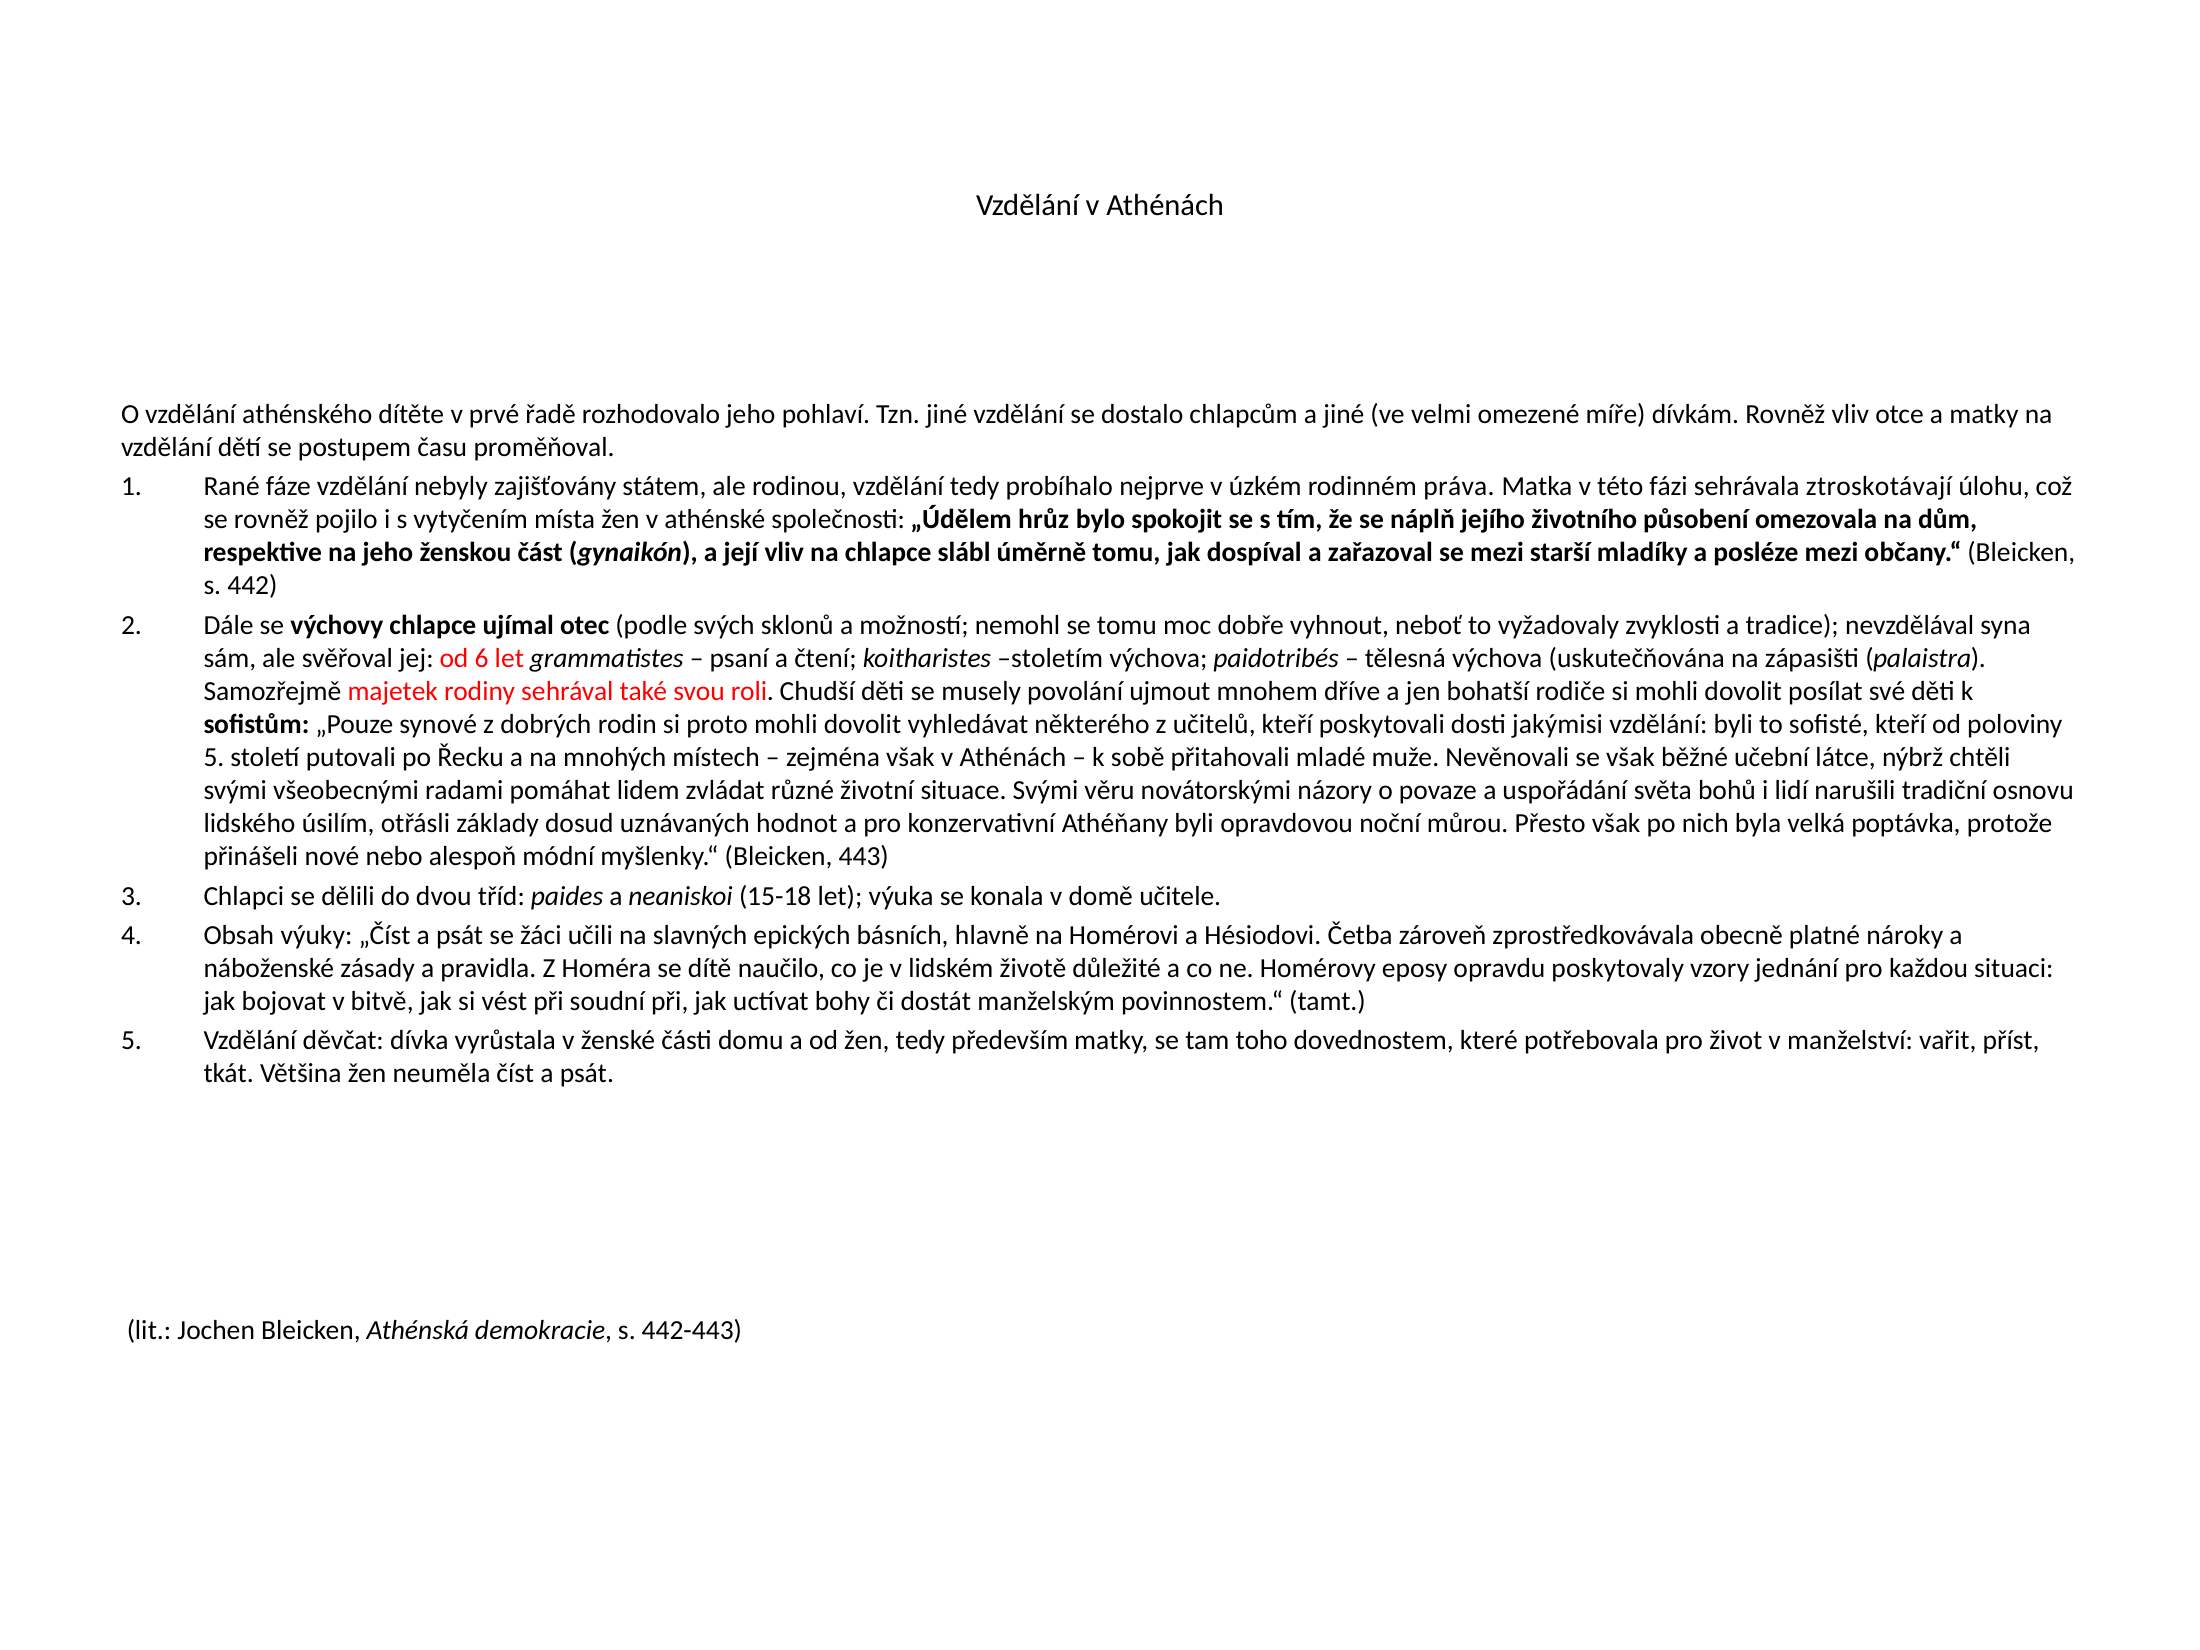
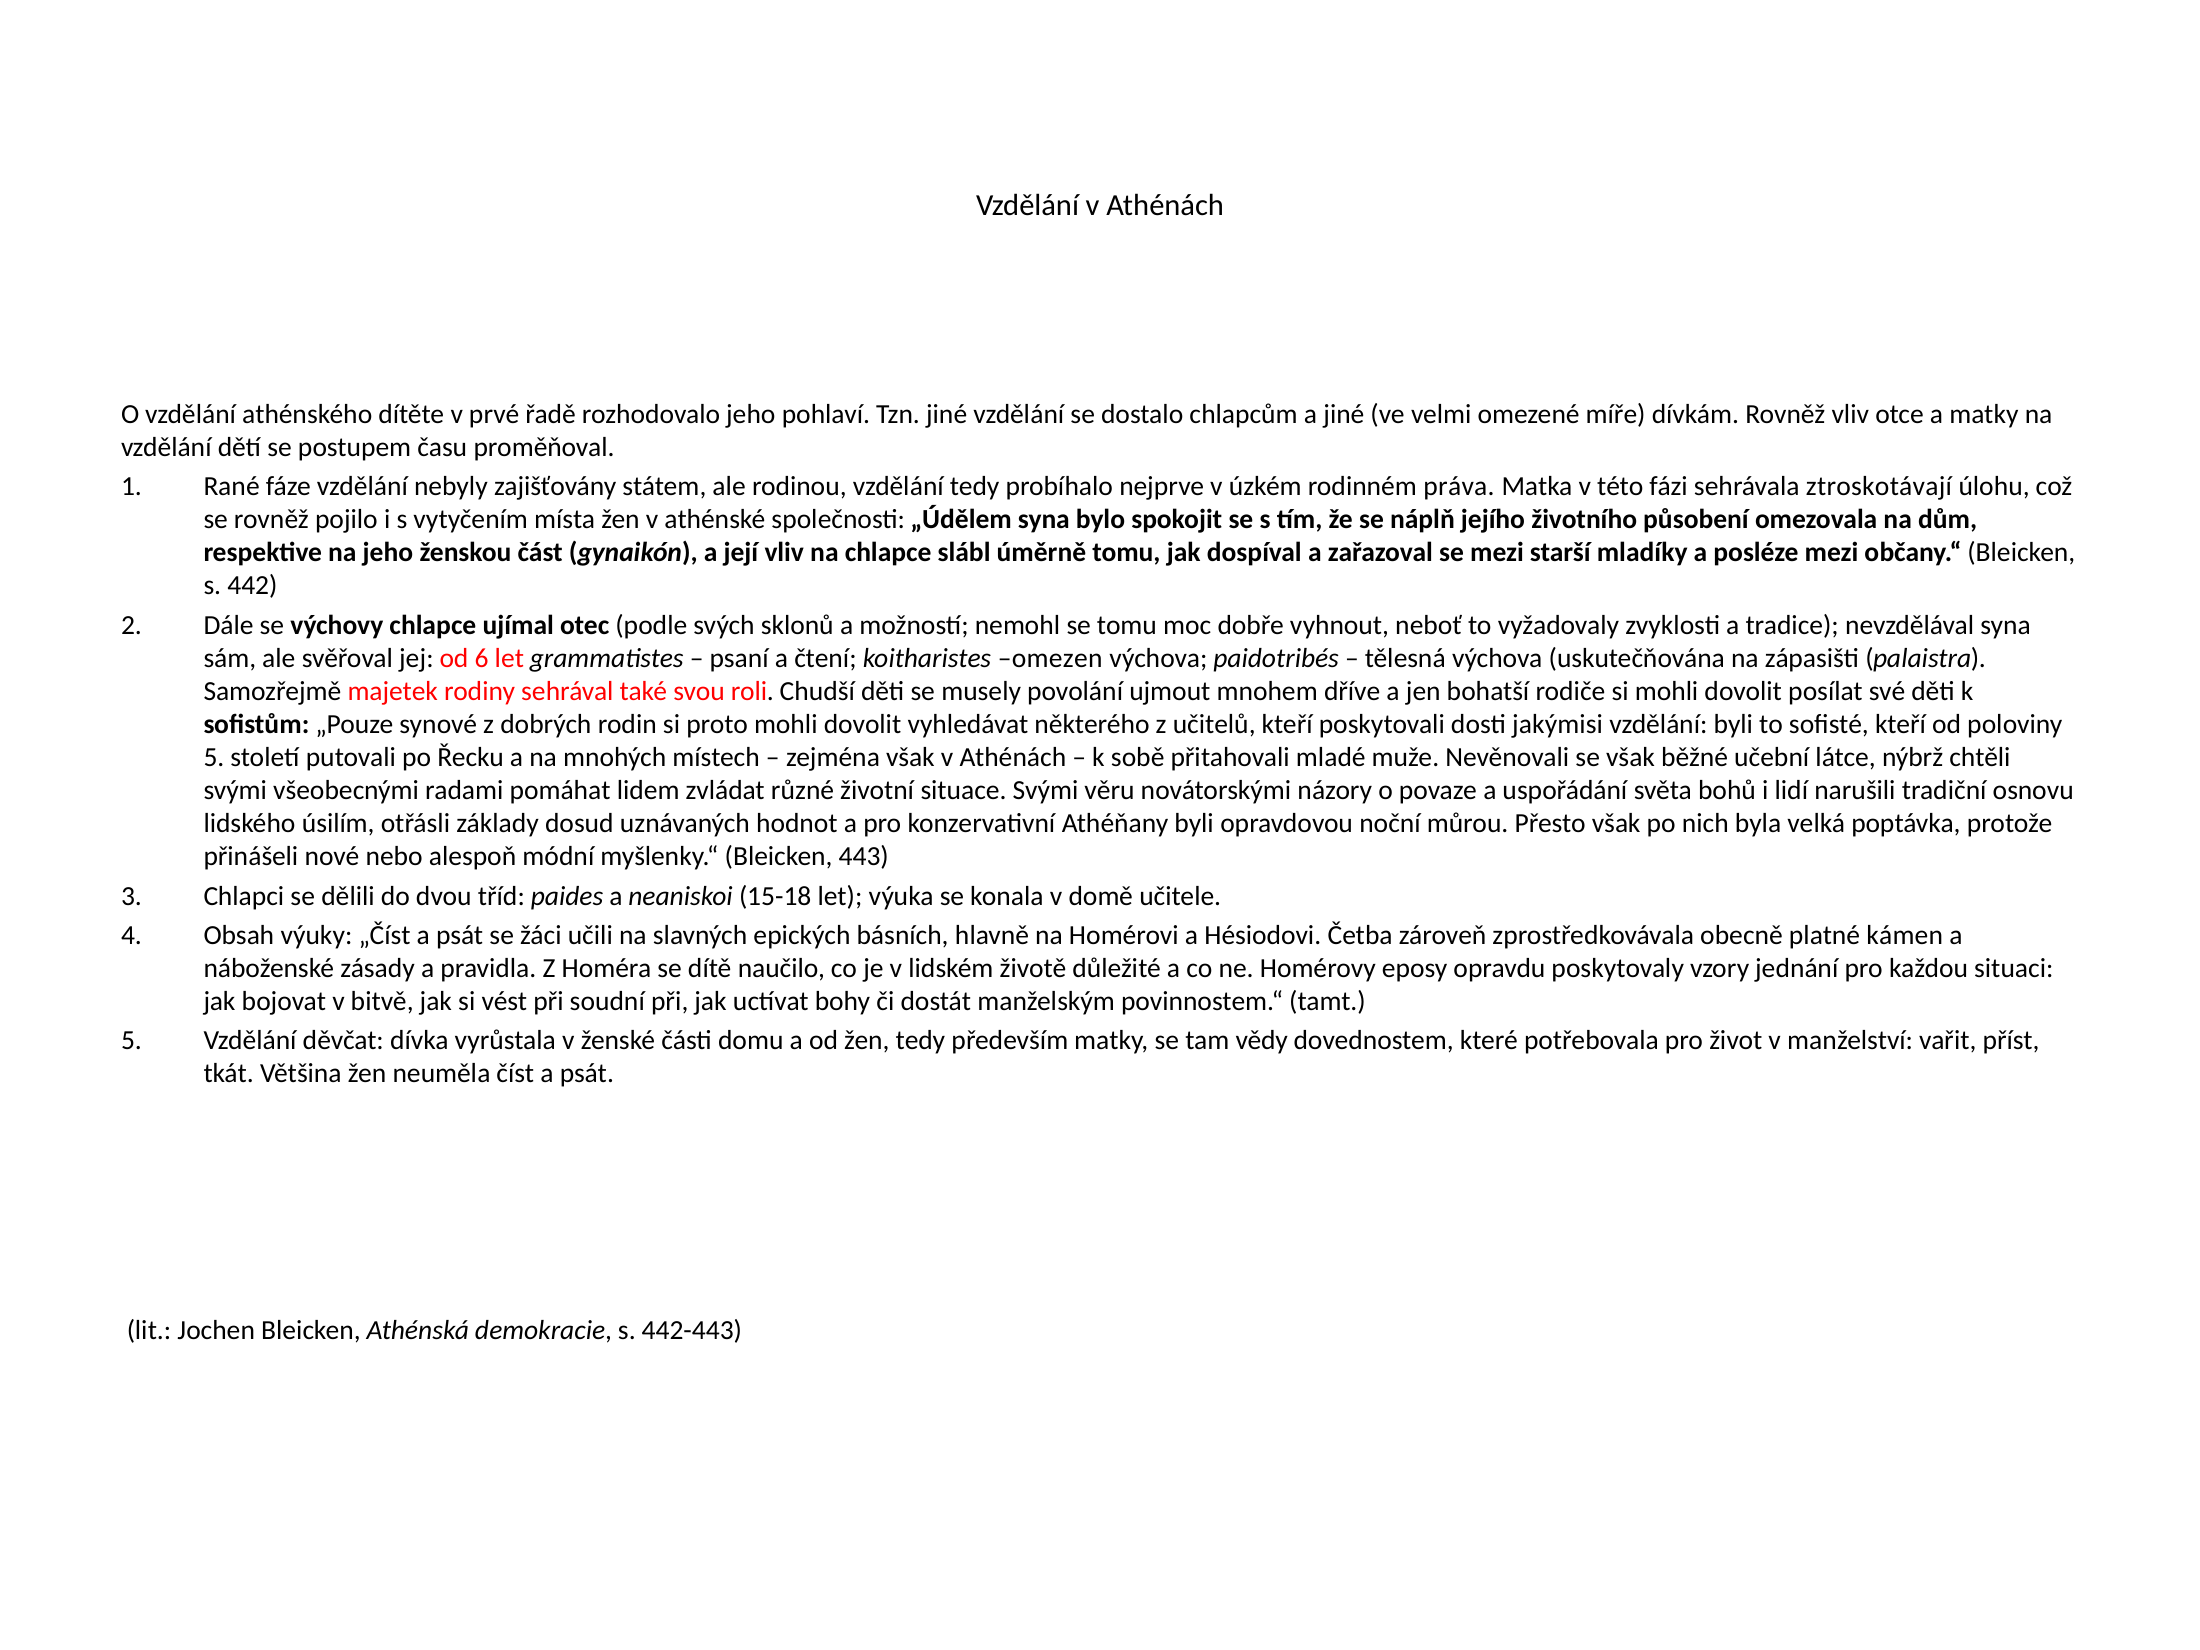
„Údělem hrůz: hrůz -> syna
stoletím: stoletím -> omezen
nároky: nároky -> kámen
toho: toho -> vědy
